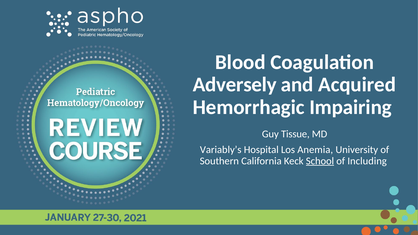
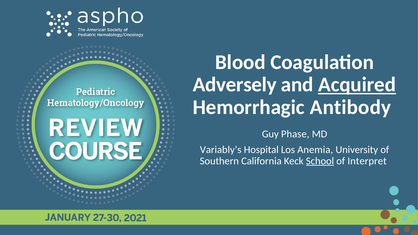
Acquired underline: none -> present
Impairing: Impairing -> Antibody
Tissue: Tissue -> Phase
Including: Including -> Interpret
